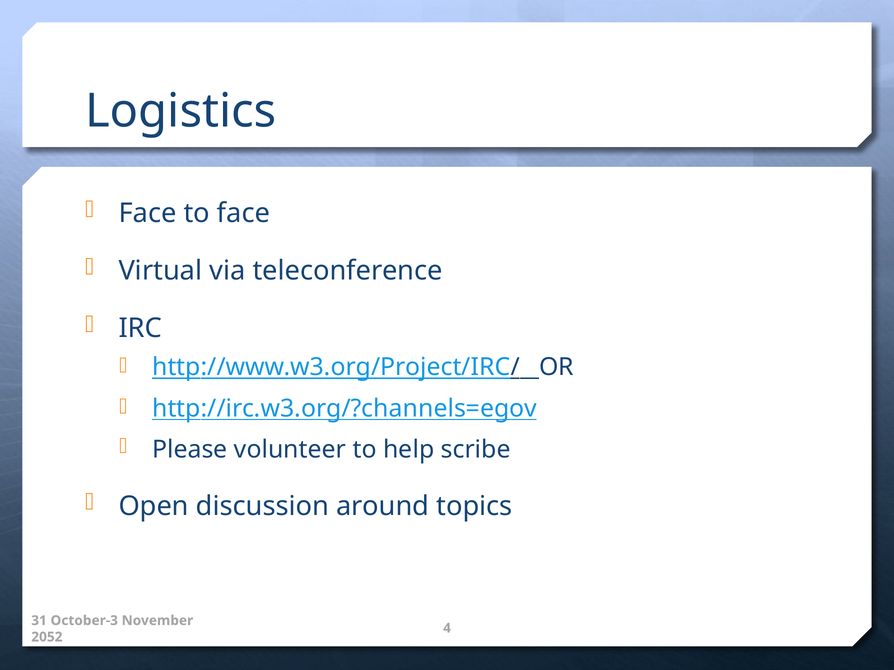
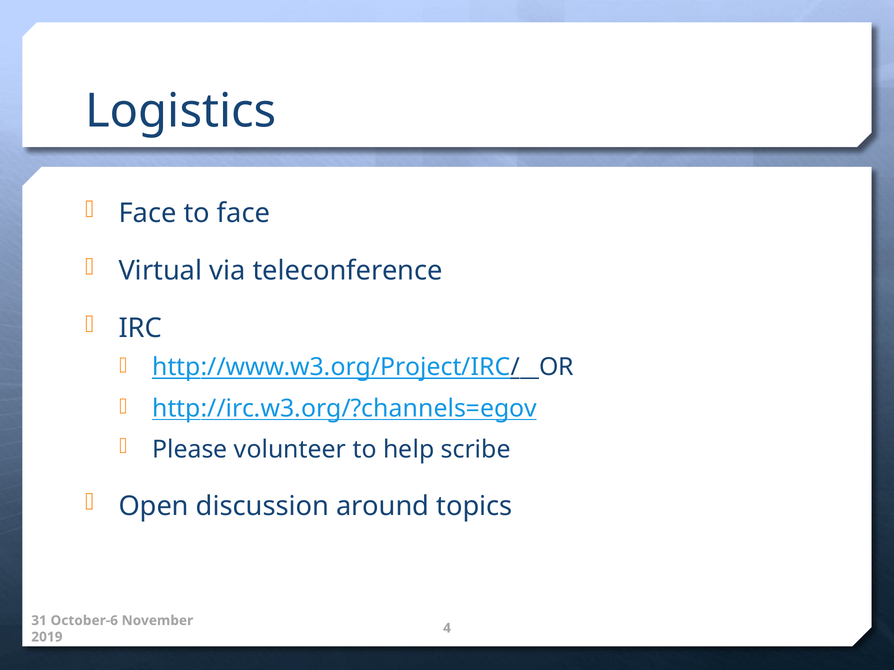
October-3: October-3 -> October-6
2052: 2052 -> 2019
